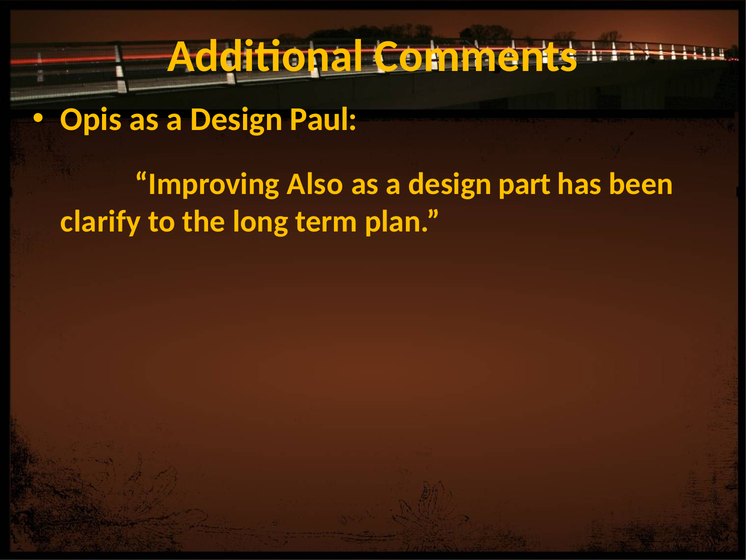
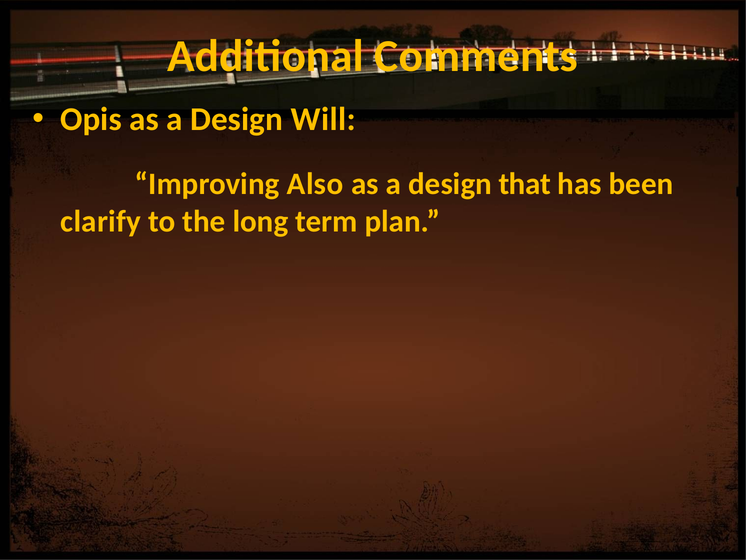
Paul: Paul -> Will
part: part -> that
